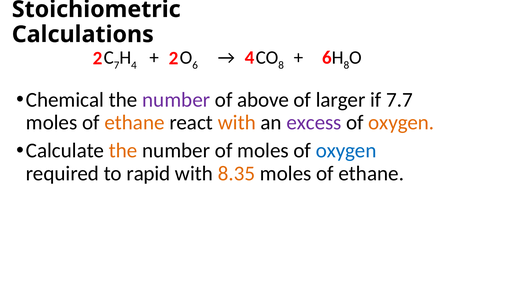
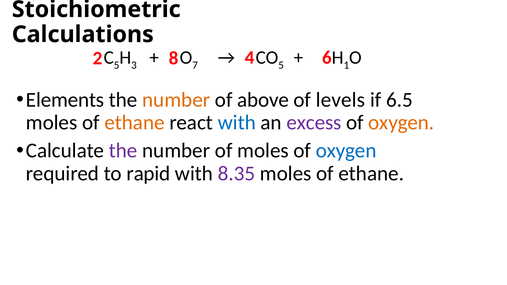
7 at (117, 65): 7 -> 5
4 at (134, 65): 4 -> 3
6 at (195, 65): 6 -> 7
8 at (281, 65): 8 -> 5
8 at (346, 65): 8 -> 1
2 2: 2 -> 8
Chemical: Chemical -> Elements
number at (176, 100) colour: purple -> orange
larger: larger -> levels
7.7: 7.7 -> 6.5
with at (237, 123) colour: orange -> blue
the at (123, 151) colour: orange -> purple
8.35 colour: orange -> purple
